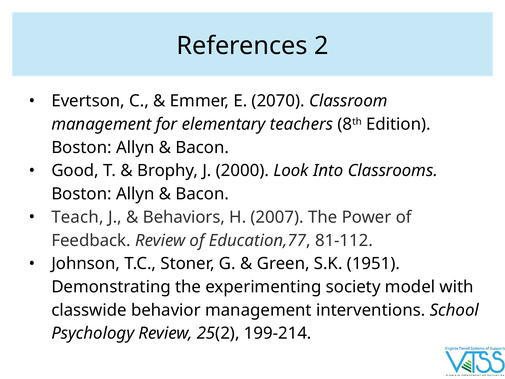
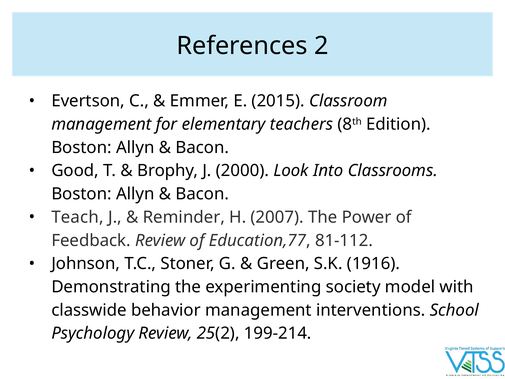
2070: 2070 -> 2015
Behaviors: Behaviors -> Reminder
1951: 1951 -> 1916
